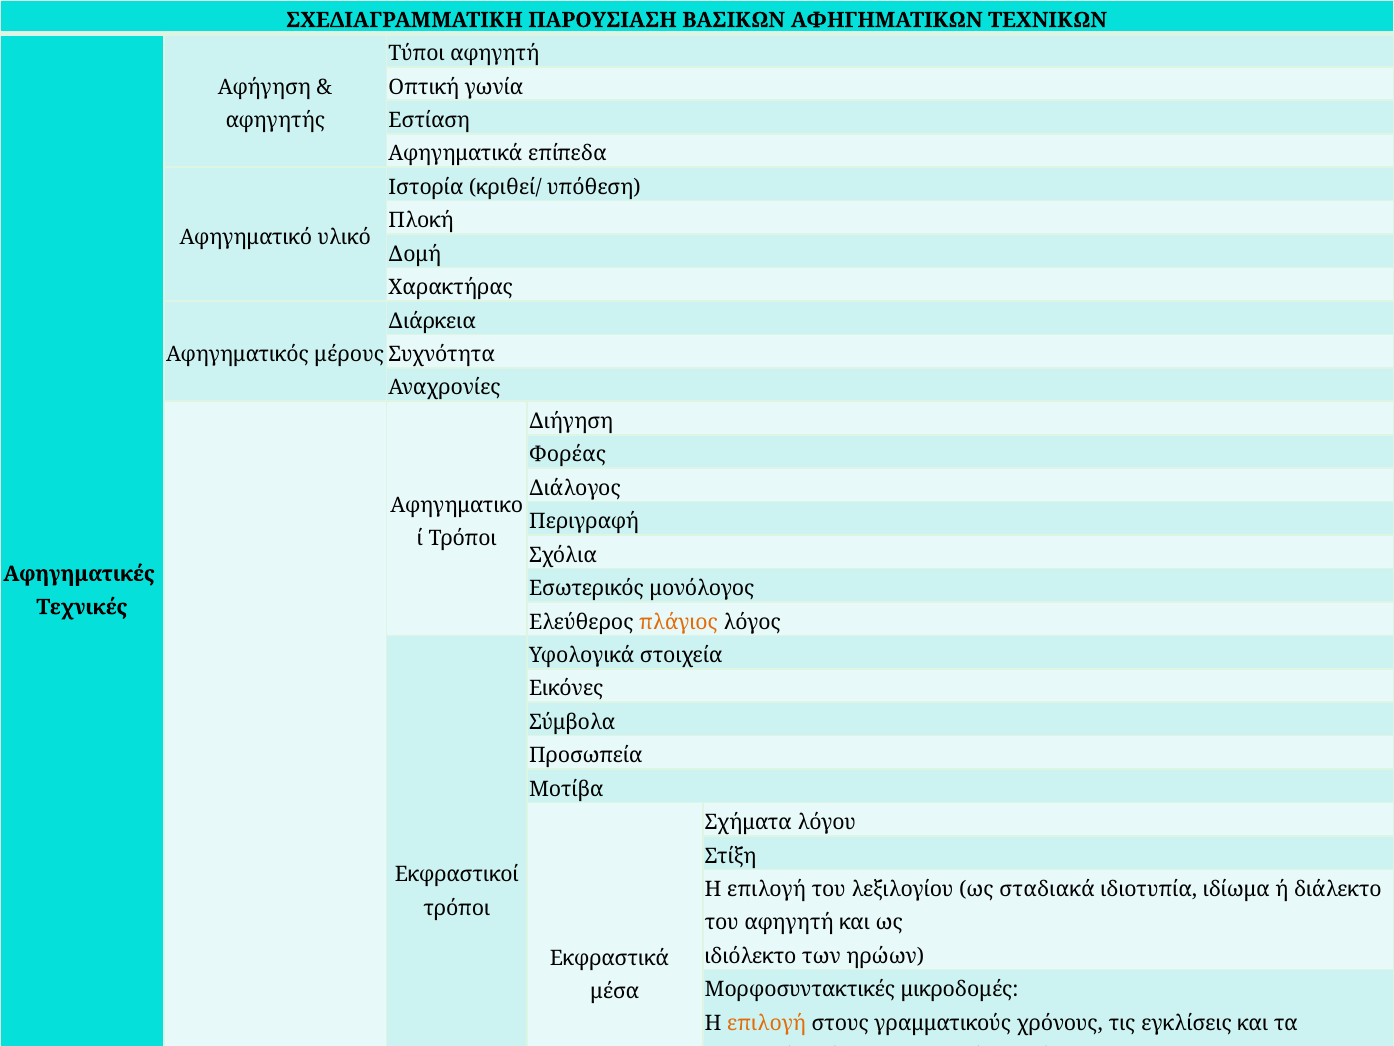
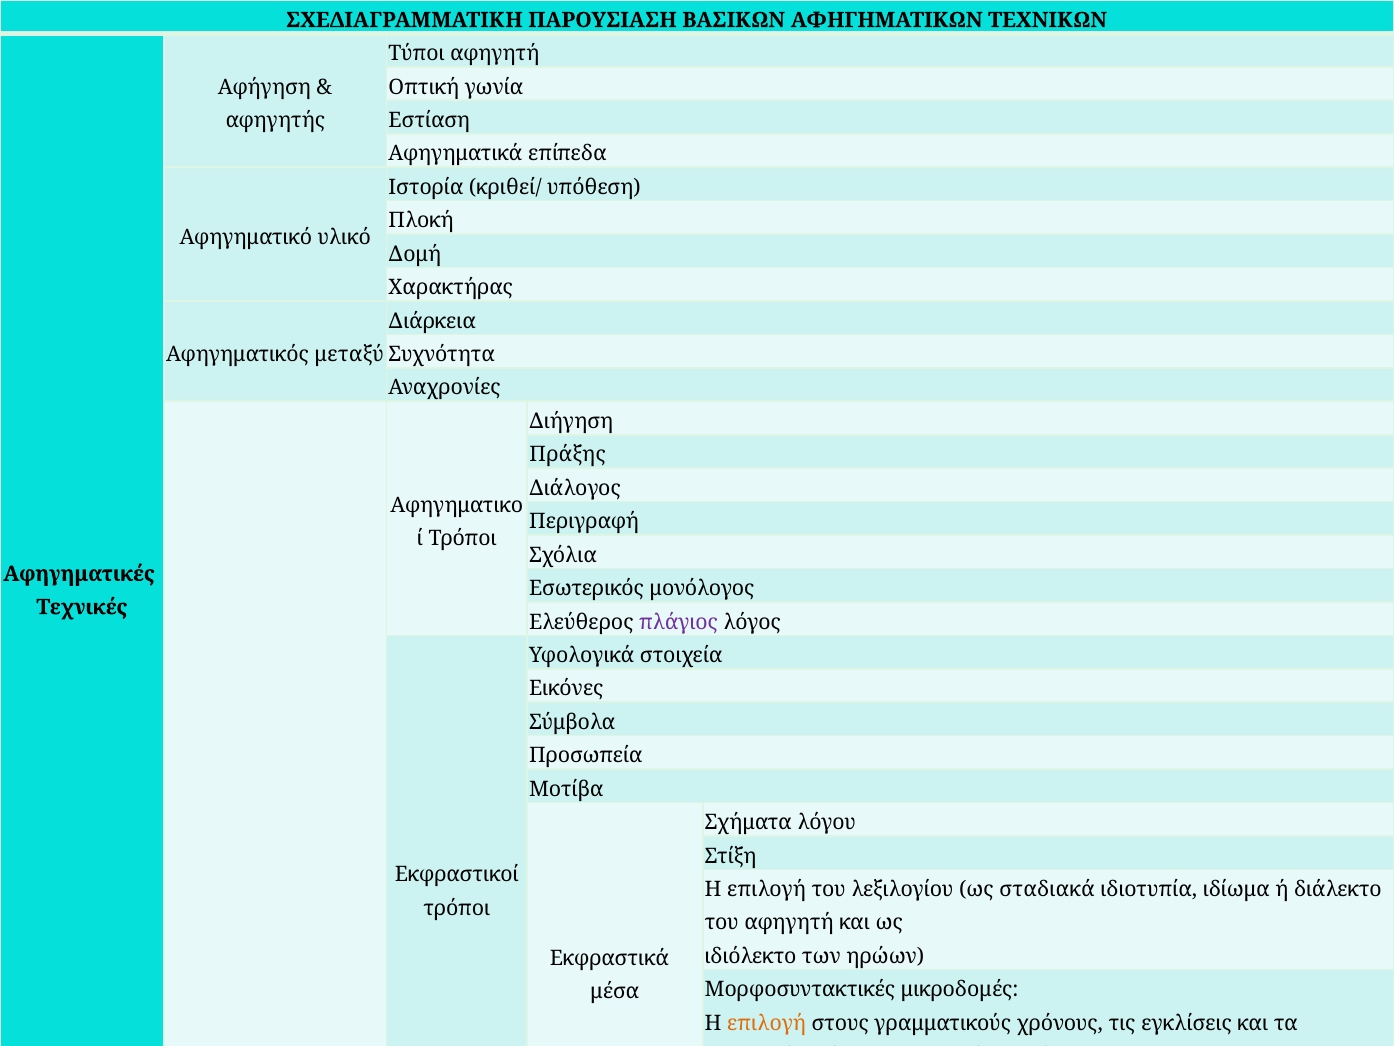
μέρους: μέρους -> μεταξύ
Φορέας: Φορέας -> Πράξης
πλάγιος colour: orange -> purple
